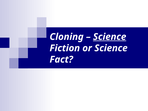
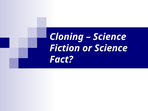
Science at (110, 37) underline: present -> none
